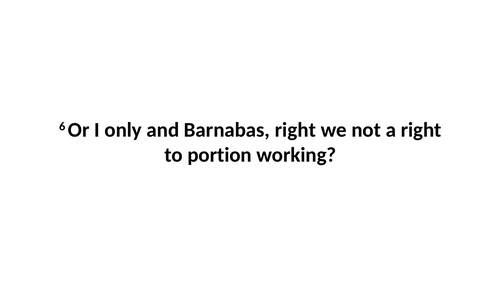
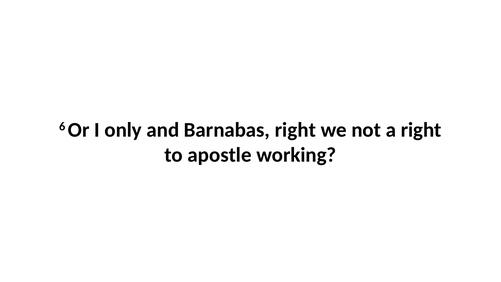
portion: portion -> apostle
